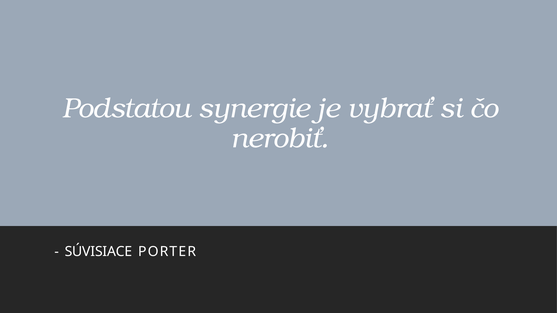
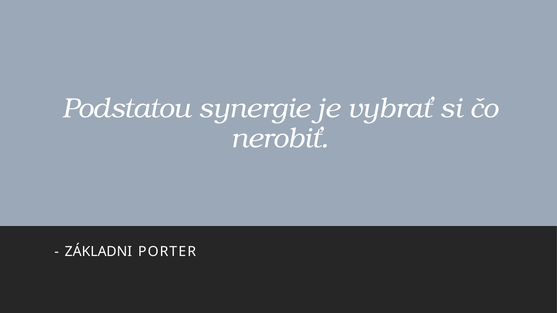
SÚVISIACE: SÚVISIACE -> ZÁKLADNI
